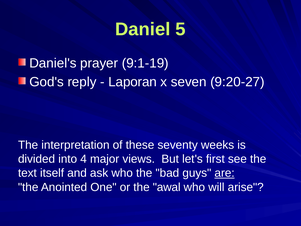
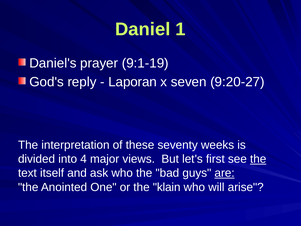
5: 5 -> 1
the at (258, 159) underline: none -> present
awal: awal -> klain
